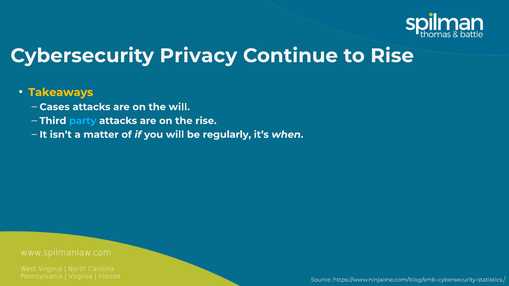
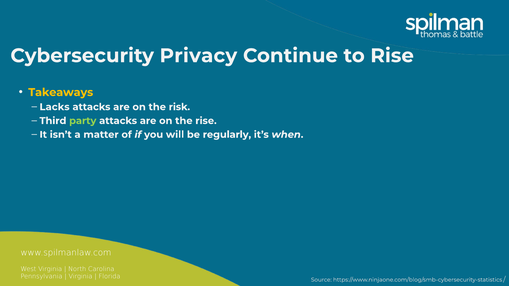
Cases: Cases -> Lacks
the will: will -> risk
party colour: light blue -> light green
